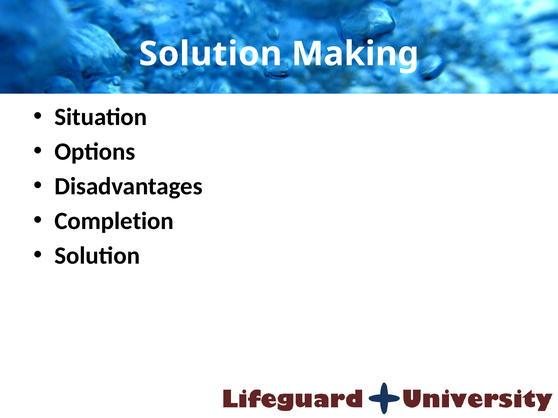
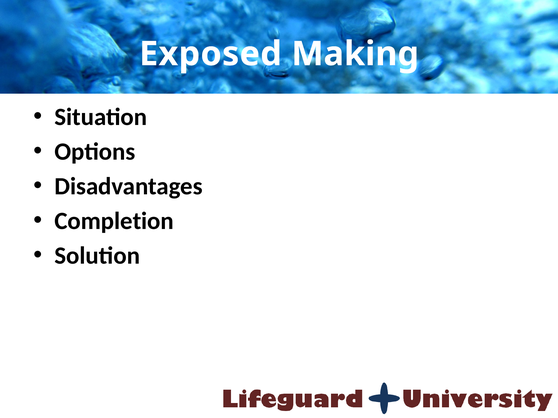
Solution at (210, 54): Solution -> Exposed
